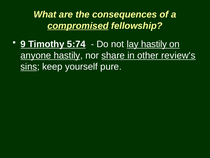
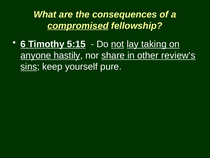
9: 9 -> 6
5:74: 5:74 -> 5:15
not underline: none -> present
lay hastily: hastily -> taking
